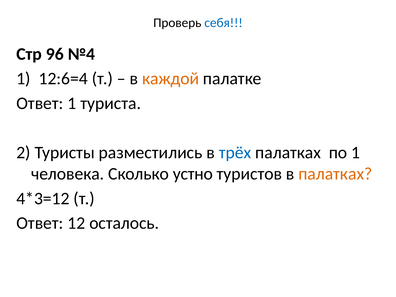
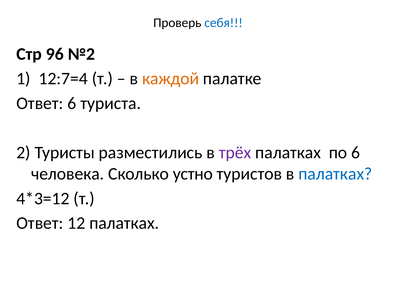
№4: №4 -> №2
12:6=4: 12:6=4 -> 12:7=4
Ответ 1: 1 -> 6
трёх colour: blue -> purple
по 1: 1 -> 6
палатках at (335, 174) colour: orange -> blue
12 осталось: осталось -> палатках
